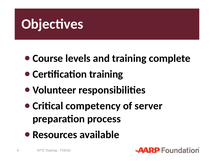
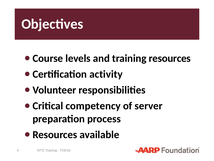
complete: complete -> resources
training at (106, 74): training -> activity
